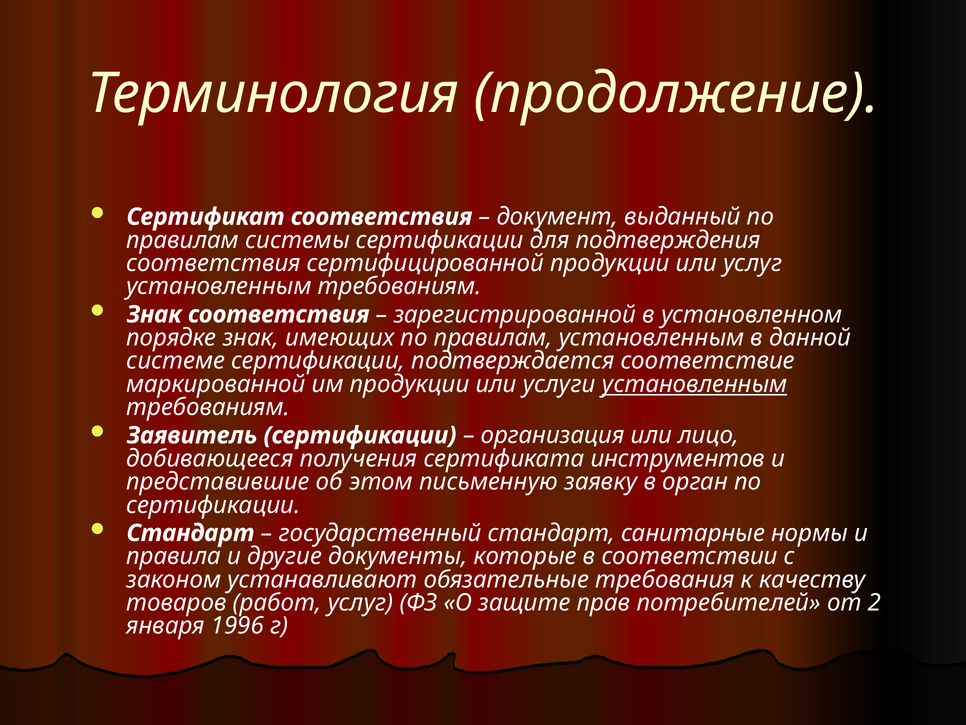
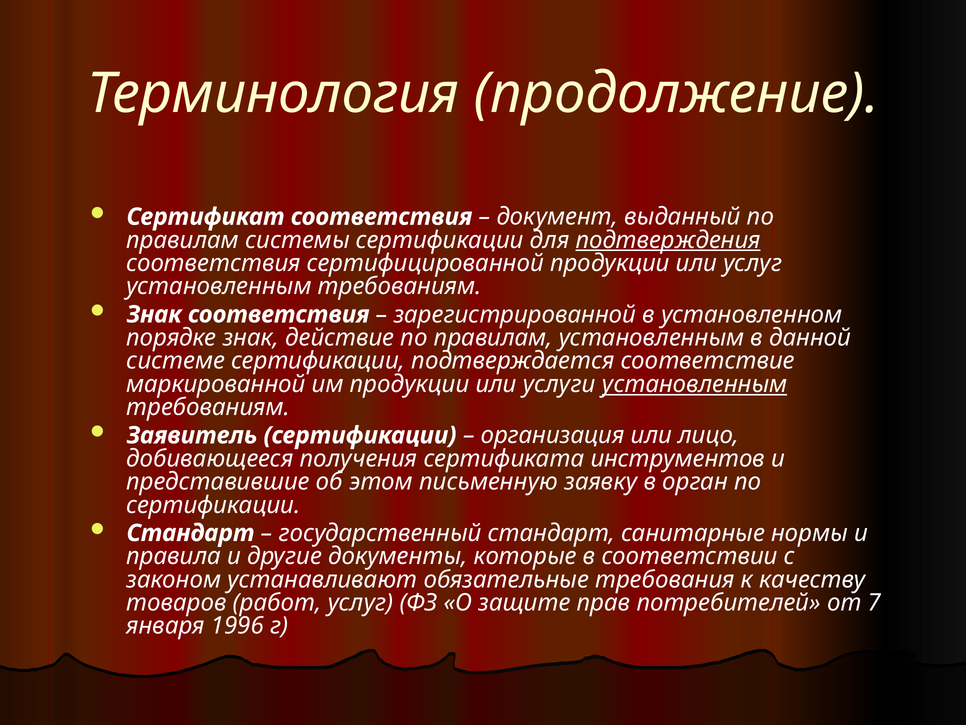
подтверждения underline: none -> present
имеющих: имеющих -> действие
2: 2 -> 7
